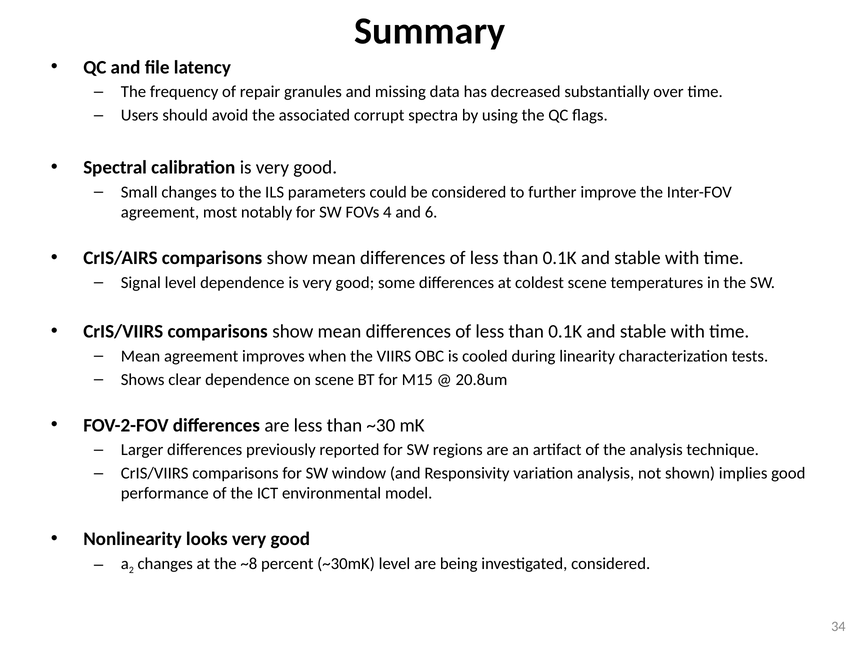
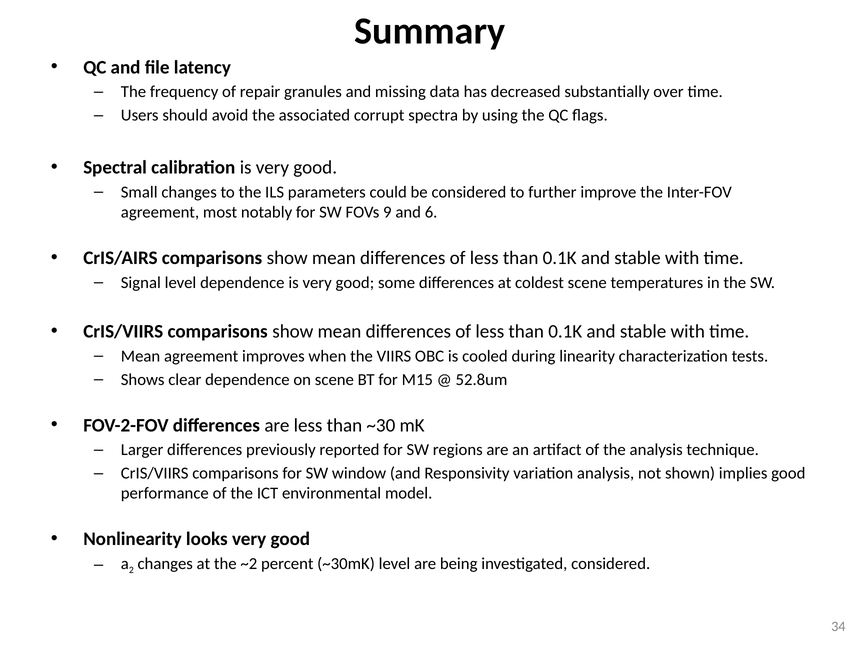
4: 4 -> 9
20.8um: 20.8um -> 52.8um
~8: ~8 -> ~2
